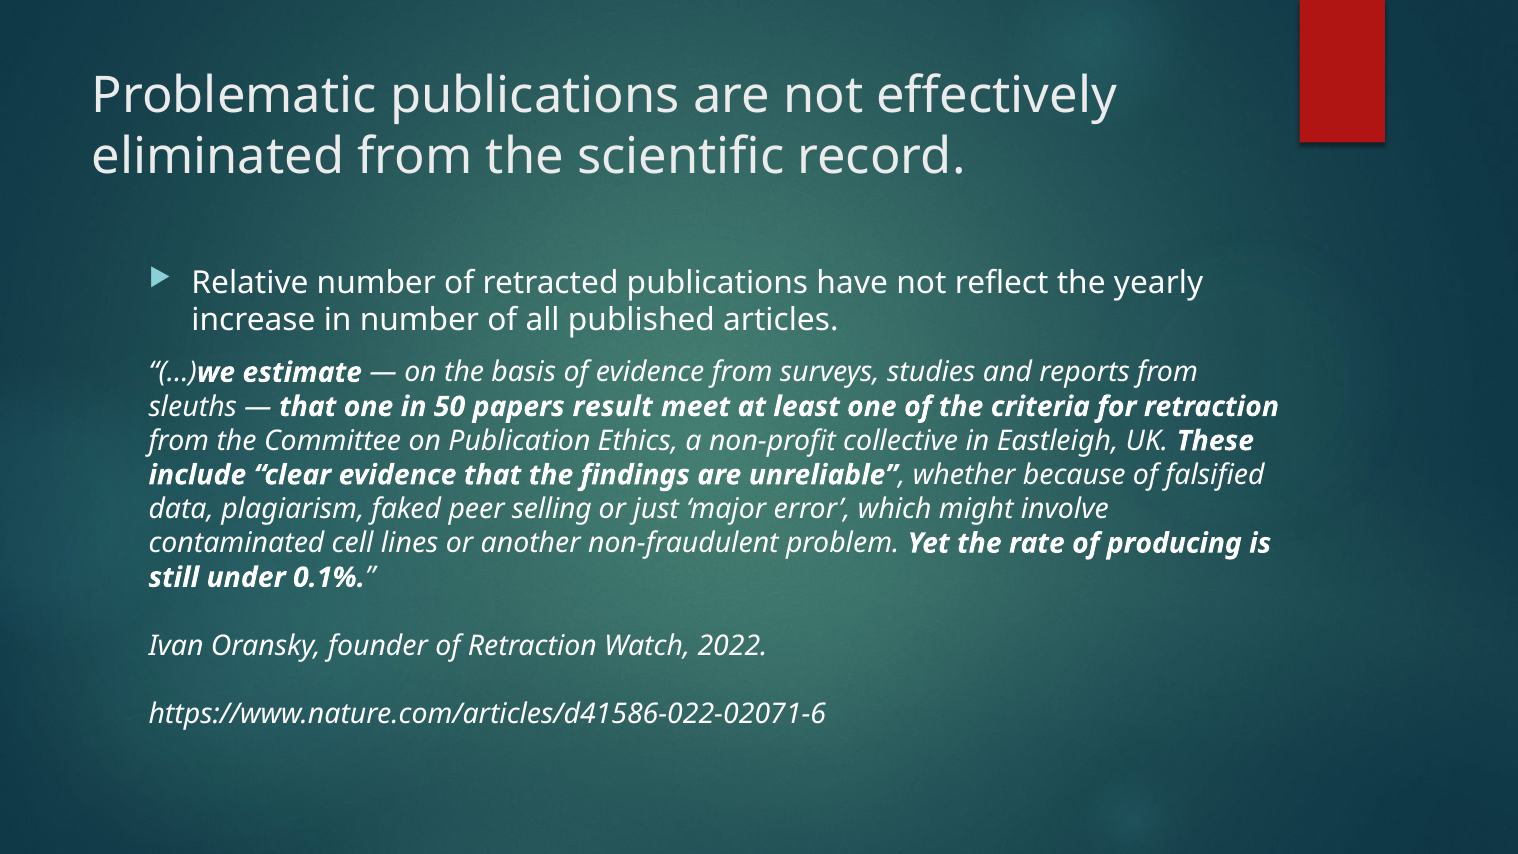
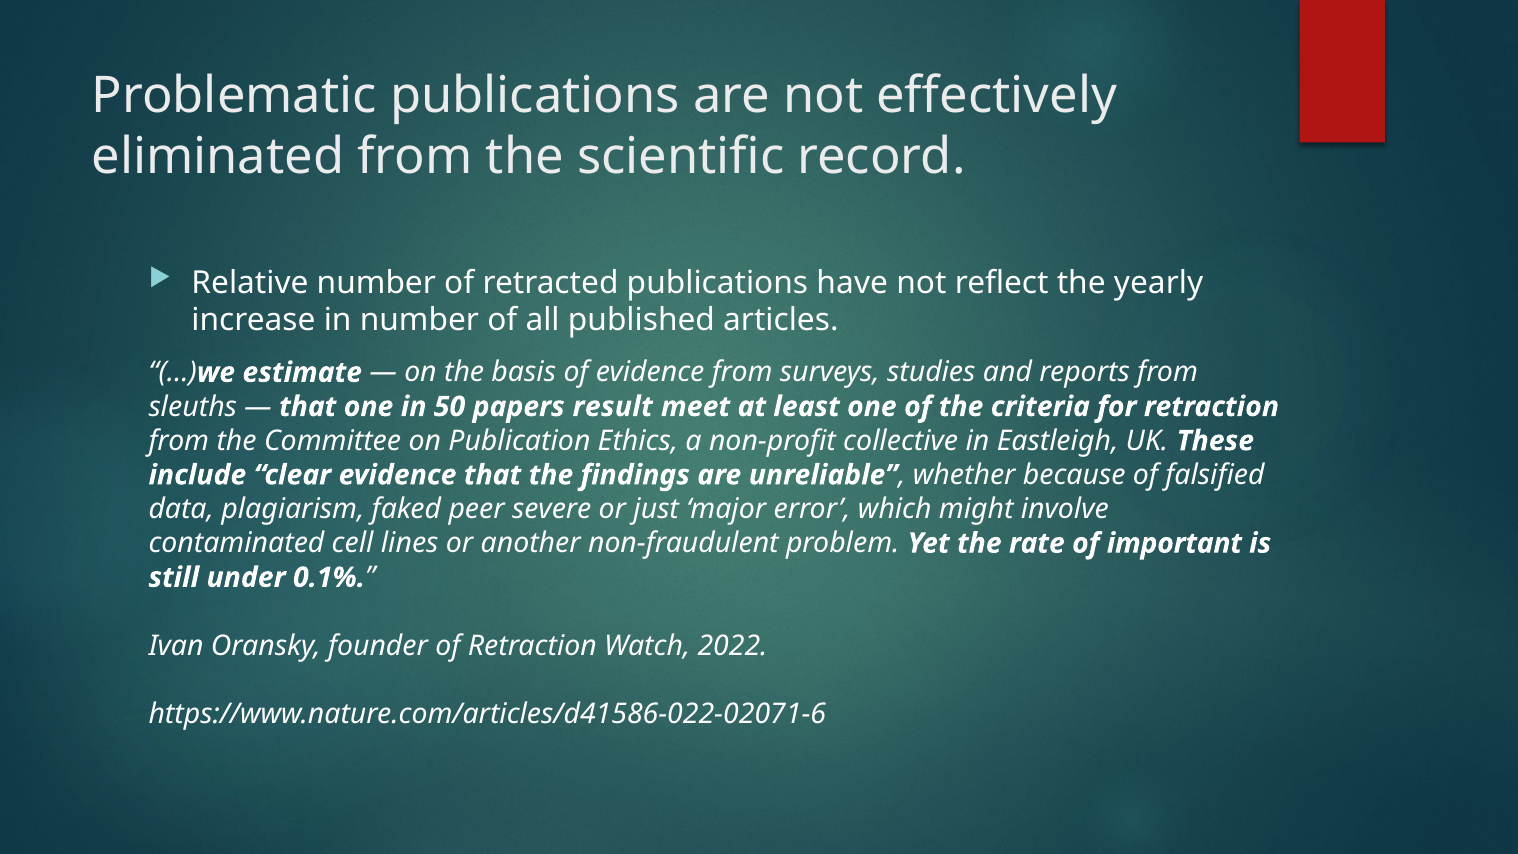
selling: selling -> severe
producing: producing -> important
